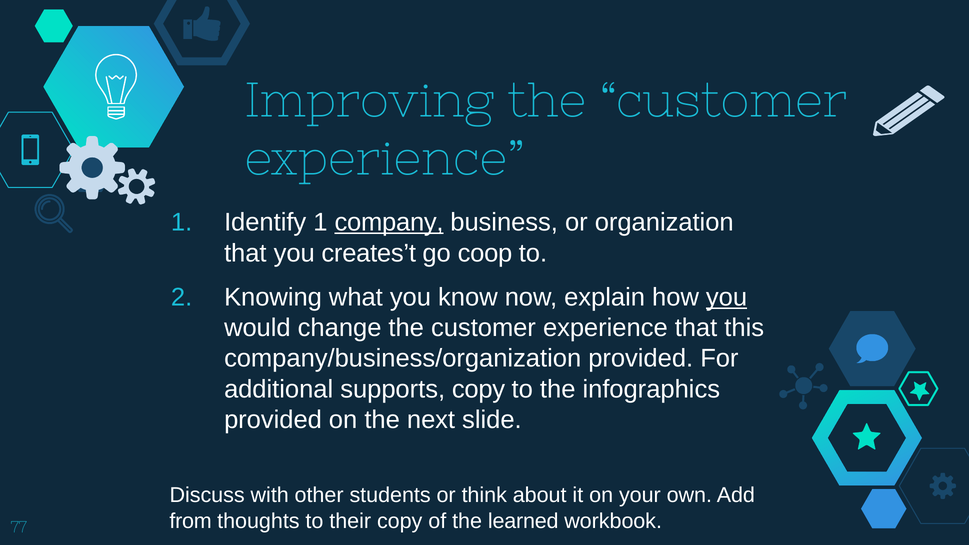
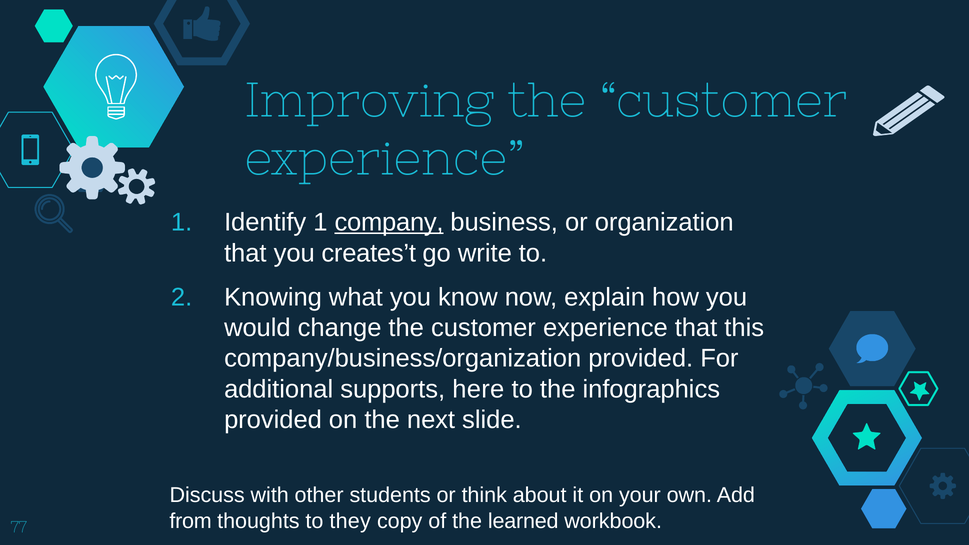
coop: coop -> write
you at (727, 297) underline: present -> none
supports copy: copy -> here
their: their -> they
